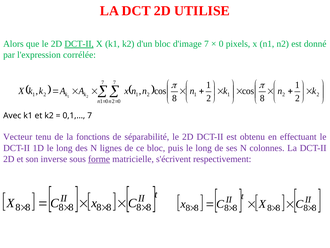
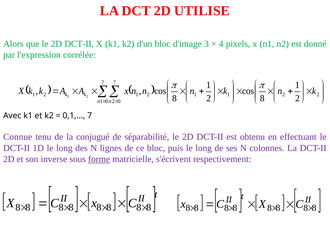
DCT-II at (79, 44) underline: present -> none
d'image 7: 7 -> 3
0 at (221, 44): 0 -> 4
Vecteur: Vecteur -> Connue
fonctions: fonctions -> conjugué
